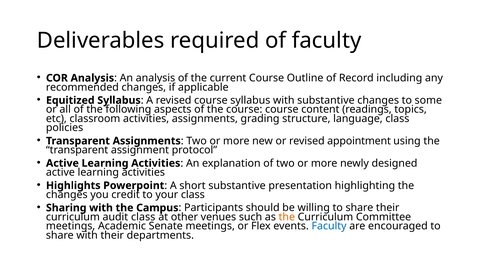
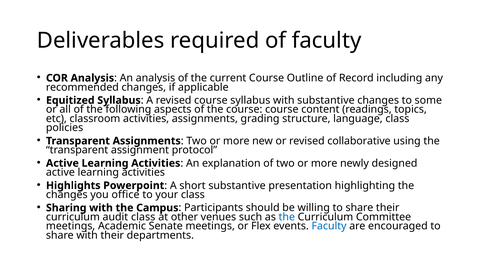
appointment: appointment -> collaborative
credit: credit -> office
the at (287, 217) colour: orange -> blue
